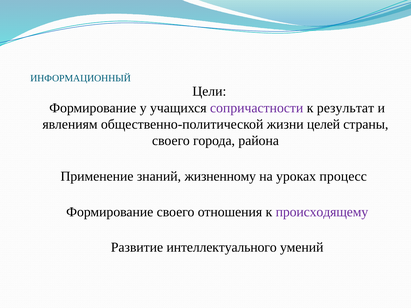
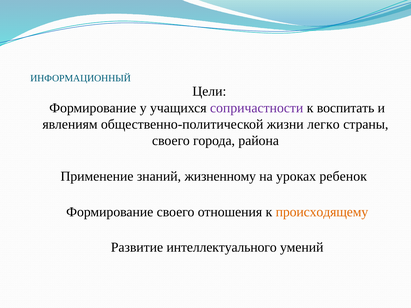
результат: результат -> воспитать
целей: целей -> легко
процесс: процесс -> ребенок
происходящему colour: purple -> orange
